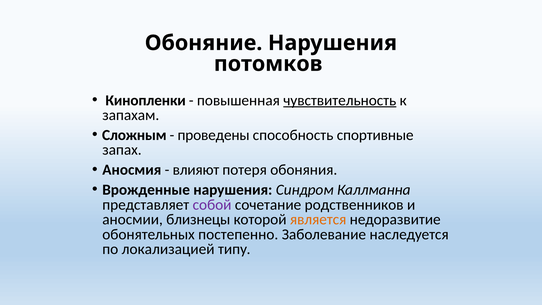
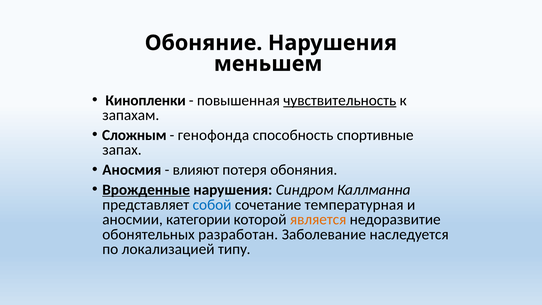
потомков: потомков -> меньшем
проведены: проведены -> генофонда
Врожденные underline: none -> present
собой colour: purple -> blue
родственников: родственников -> температурная
близнецы: близнецы -> категории
постепенно: постепенно -> разработан
